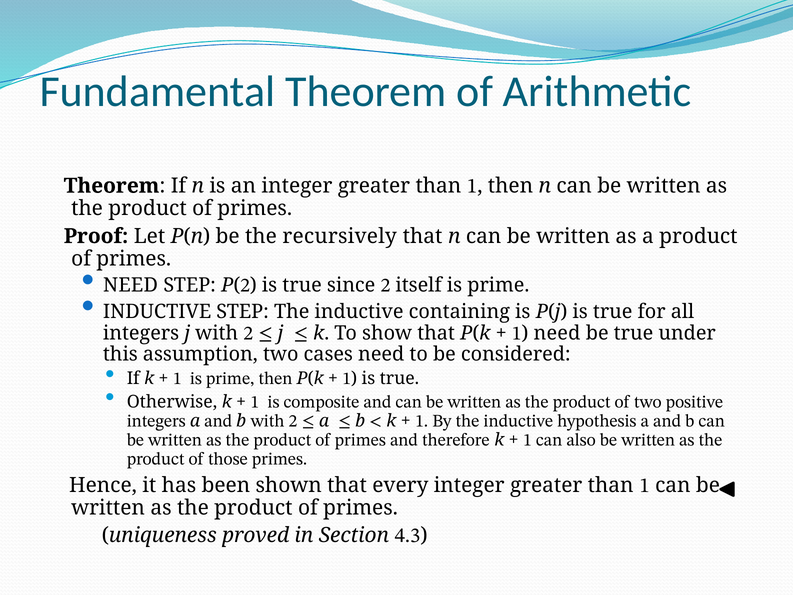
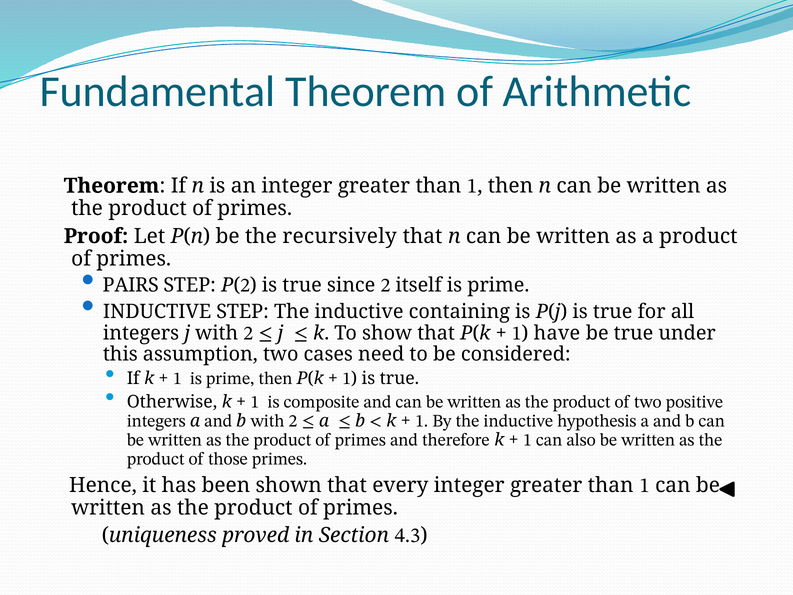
NEED at (131, 285): NEED -> PAIRS
need at (557, 333): need -> have
